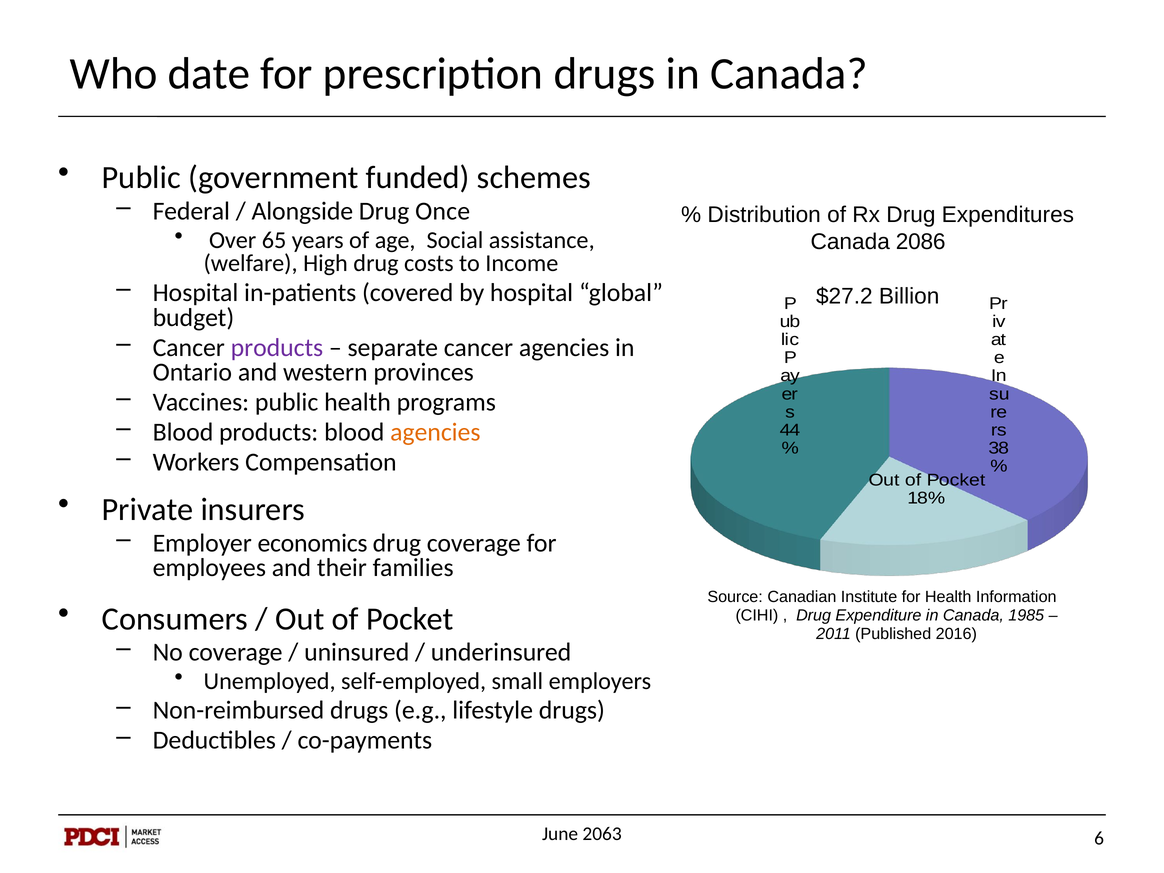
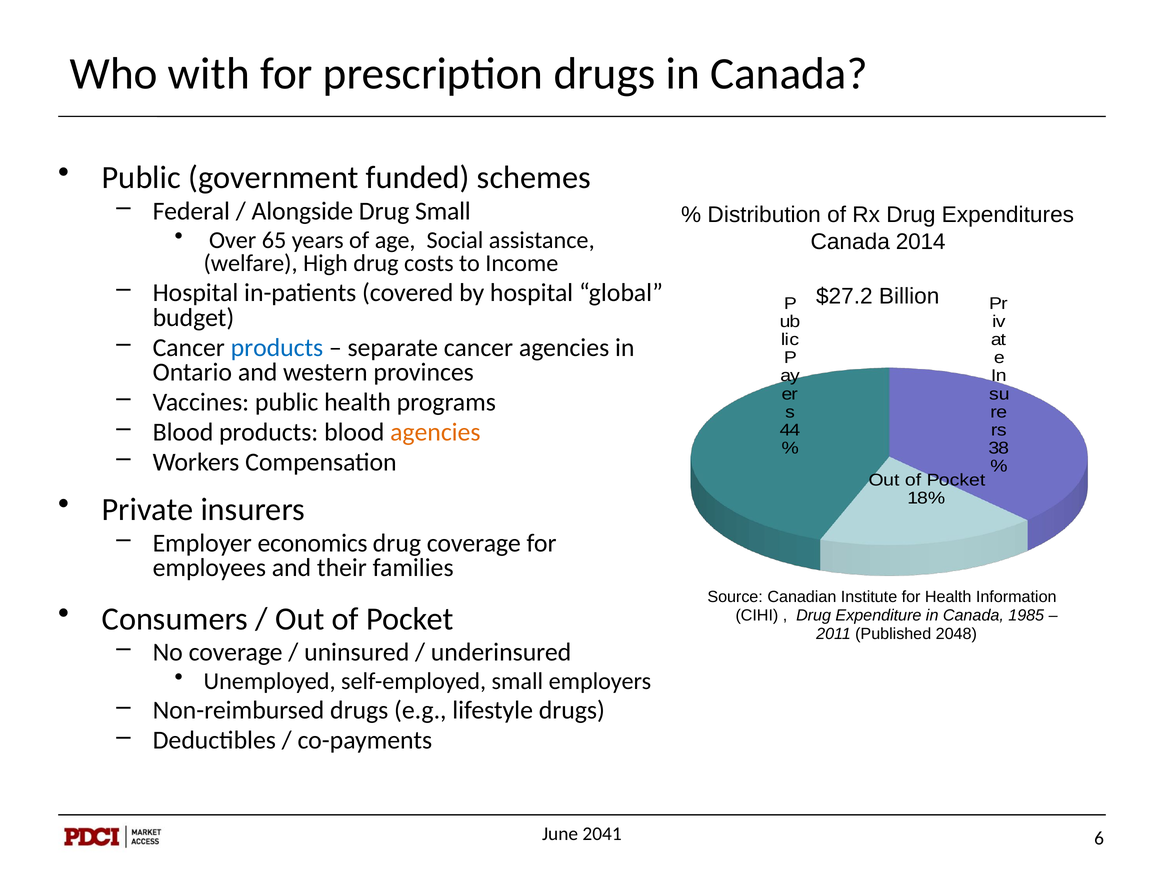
date: date -> with
Drug Once: Once -> Small
2086: 2086 -> 2014
products at (277, 347) colour: purple -> blue
2016: 2016 -> 2048
2063: 2063 -> 2041
